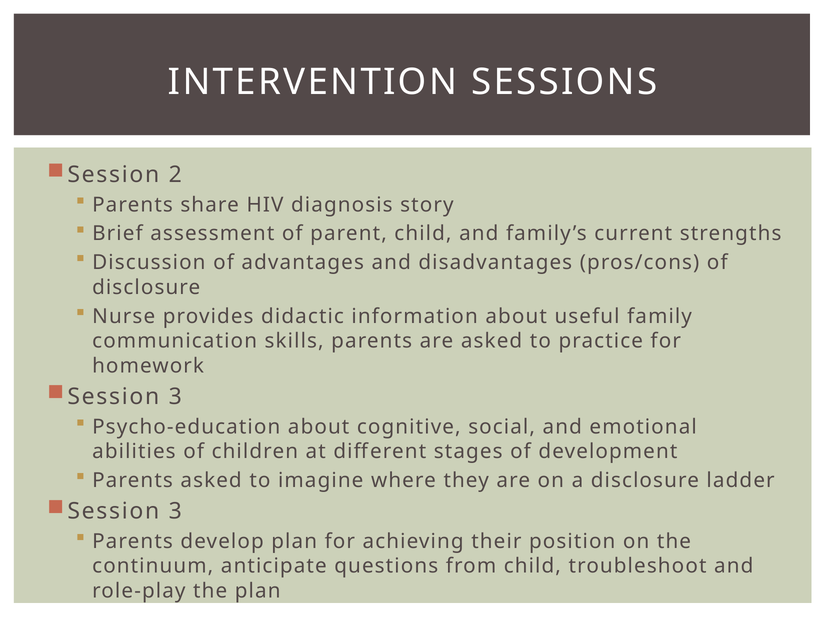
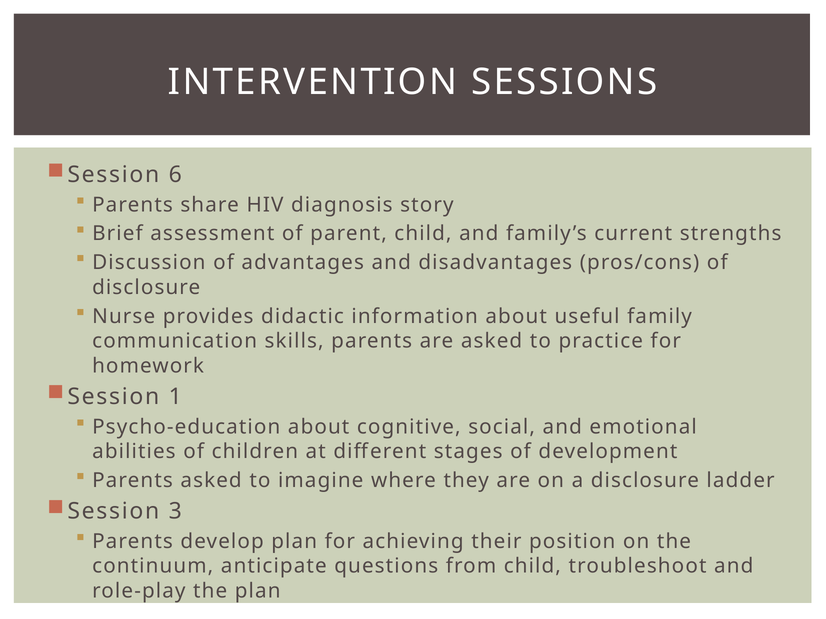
2: 2 -> 6
3 at (175, 397): 3 -> 1
